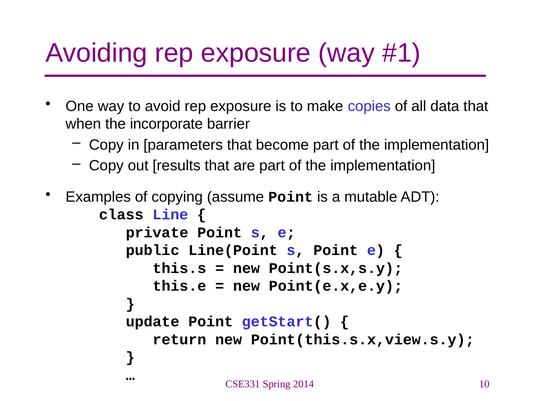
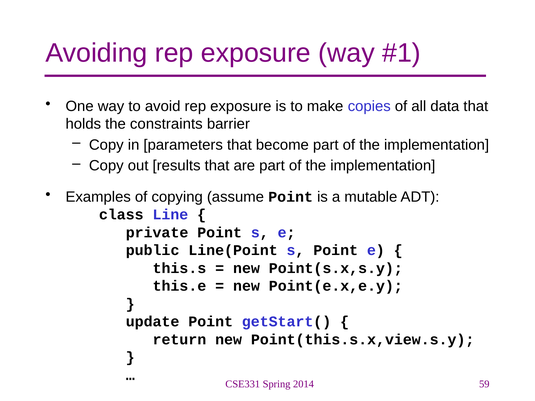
when: when -> holds
incorporate: incorporate -> constraints
10: 10 -> 59
